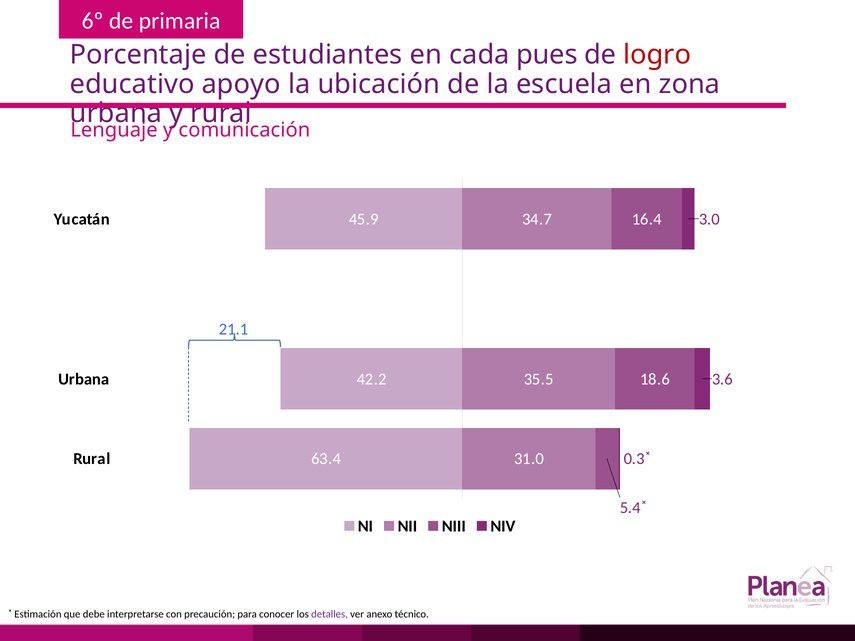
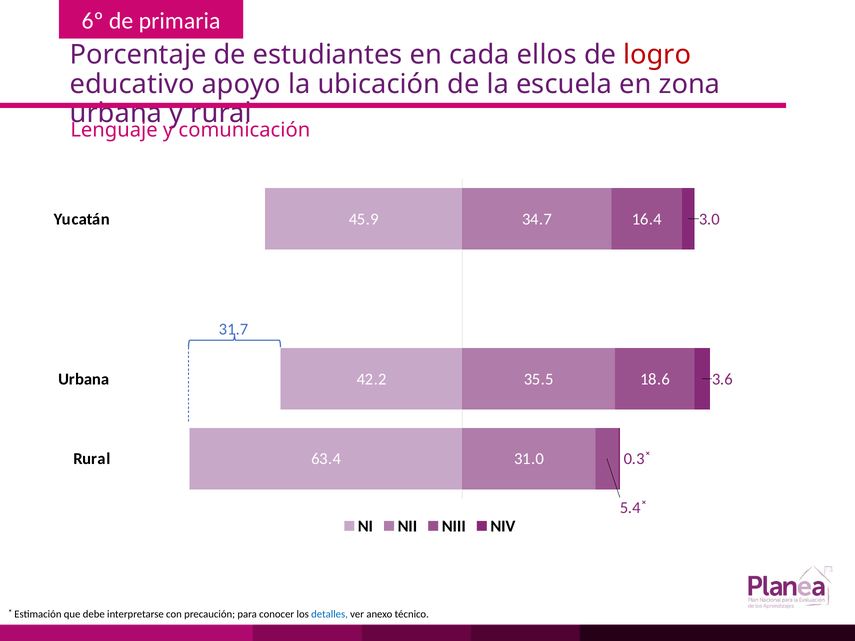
pues: pues -> ellos
21.1: 21.1 -> 31.7
detalles colour: purple -> blue
